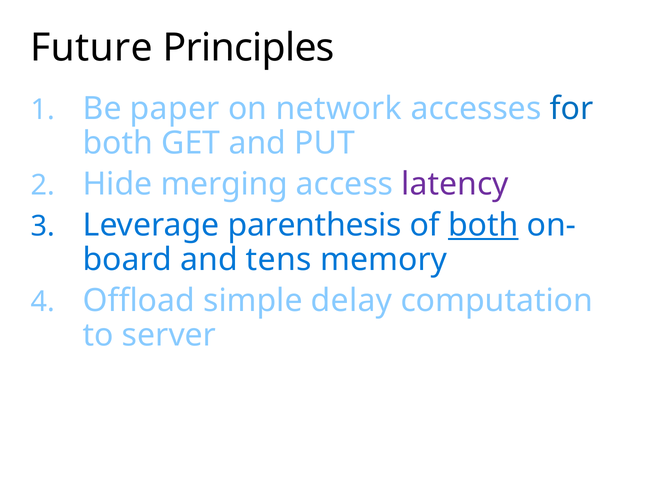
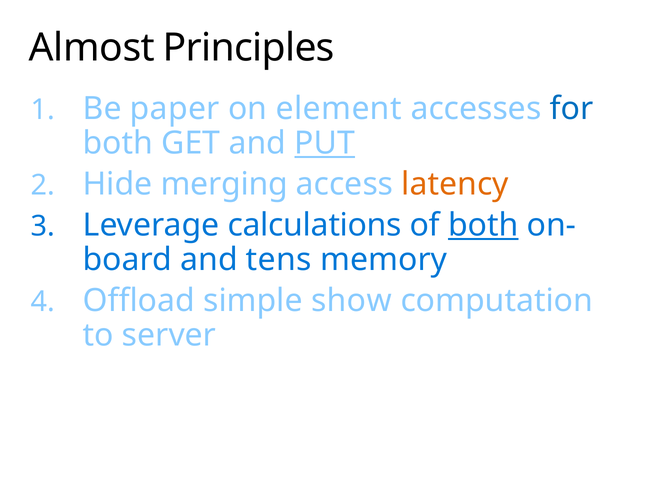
Future: Future -> Almost
network: network -> element
PUT underline: none -> present
latency colour: purple -> orange
parenthesis: parenthesis -> calculations
delay: delay -> show
